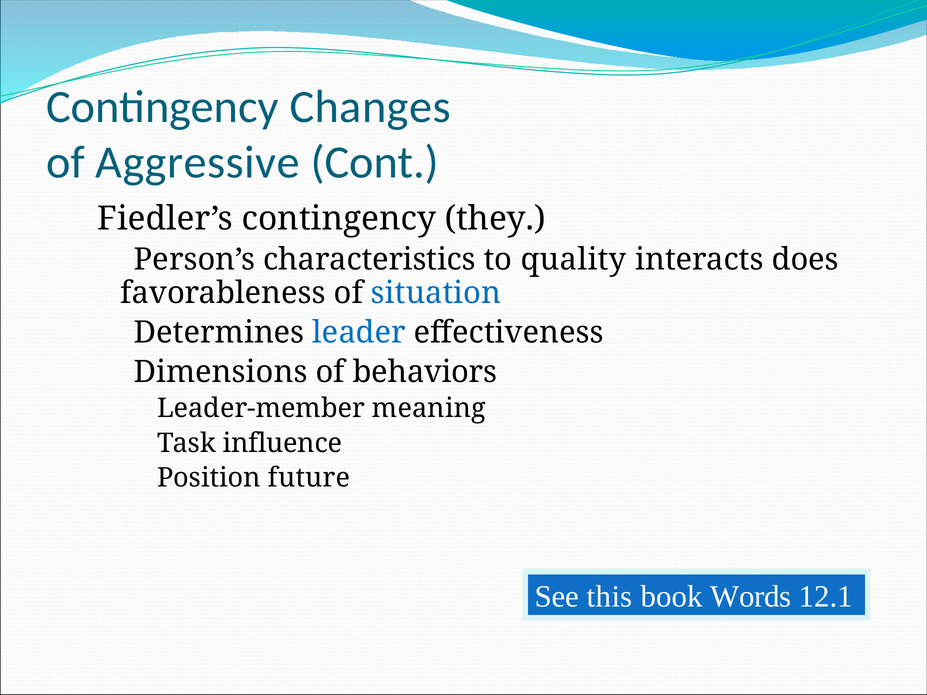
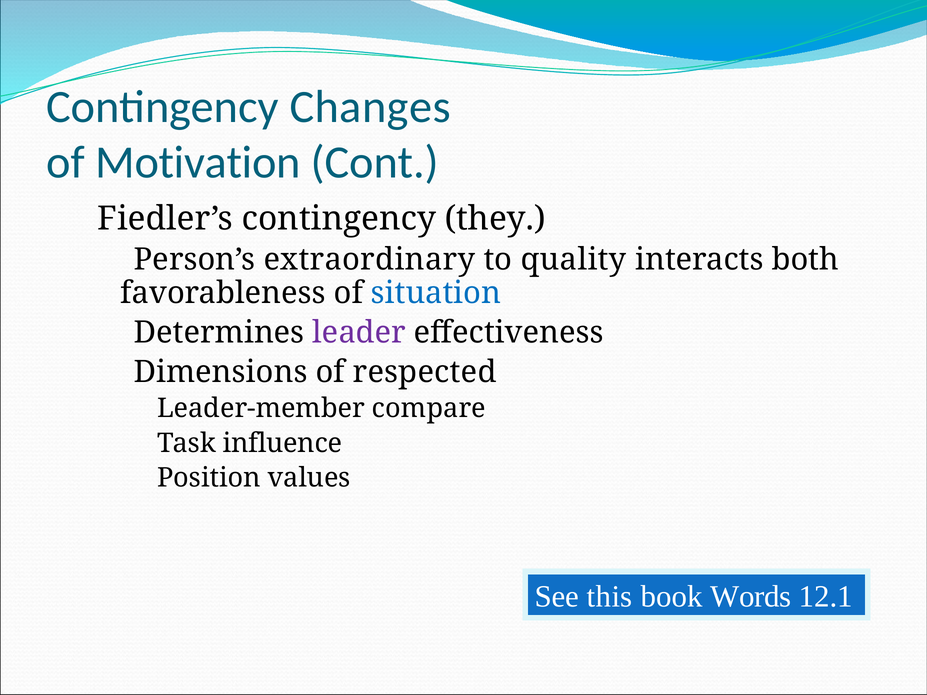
Aggressive: Aggressive -> Motivation
characteristics: characteristics -> extraordinary
does: does -> both
leader colour: blue -> purple
behaviors: behaviors -> respected
meaning: meaning -> compare
future: future -> values
